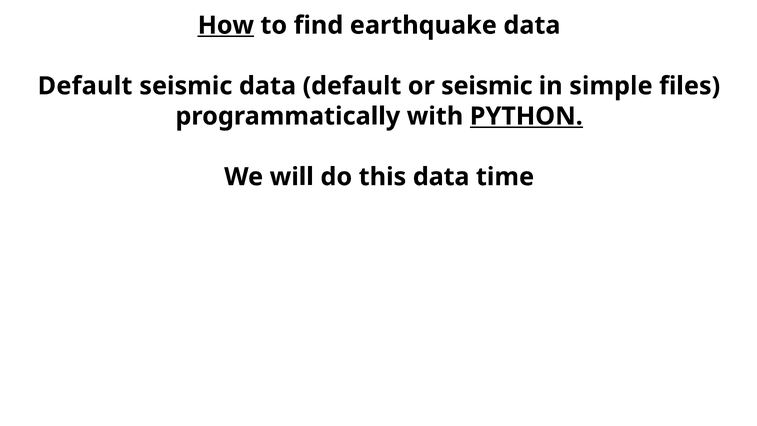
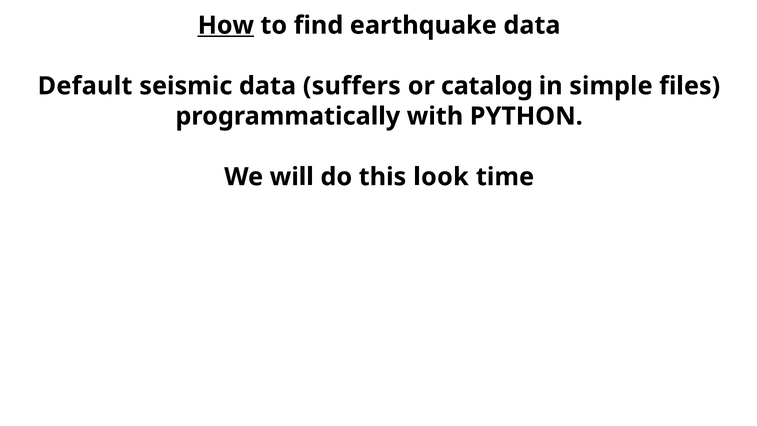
seismic data default: default -> suffers
or seismic: seismic -> catalog
PYTHON underline: present -> none
this data: data -> look
